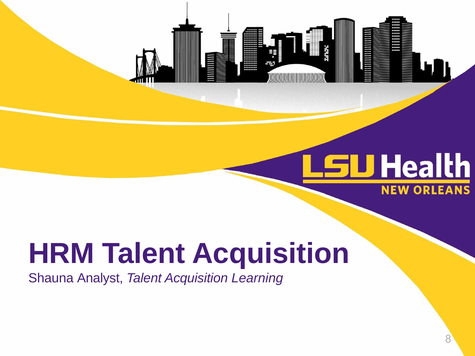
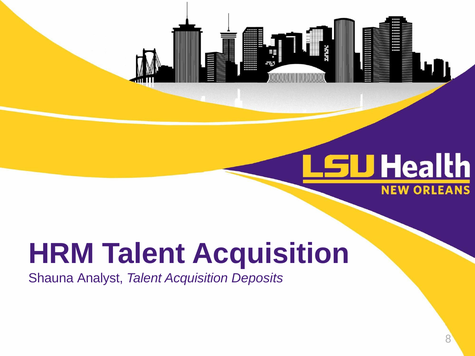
Learning: Learning -> Deposits
